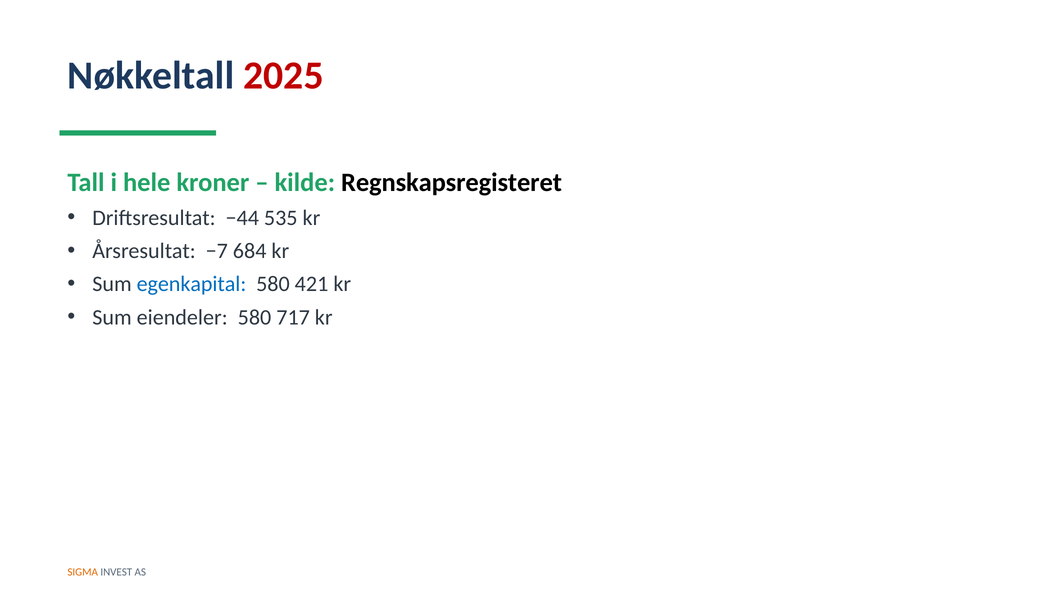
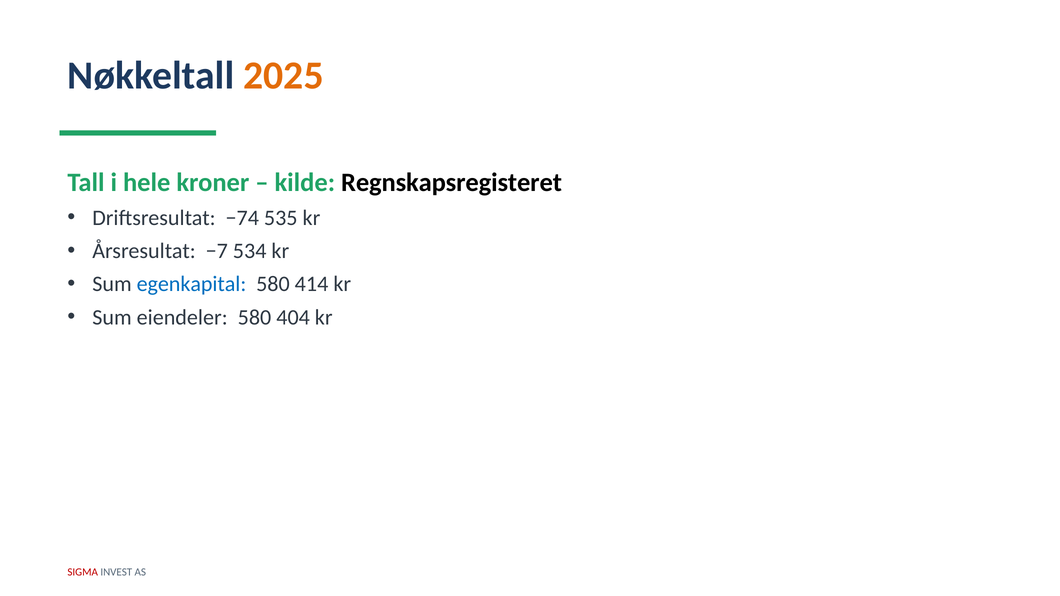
2025 colour: red -> orange
−44: −44 -> −74
684: 684 -> 534
421: 421 -> 414
717: 717 -> 404
SIGMA colour: orange -> red
